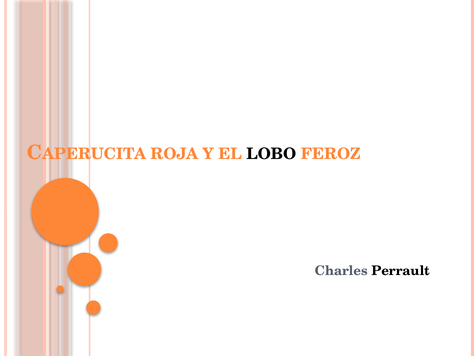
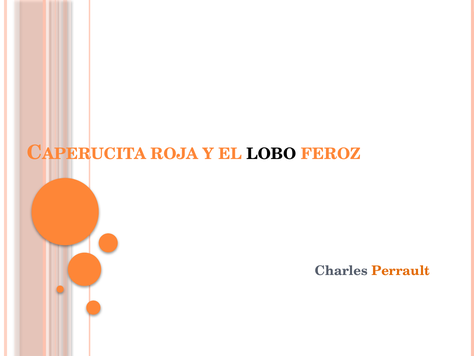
Perrault colour: black -> orange
